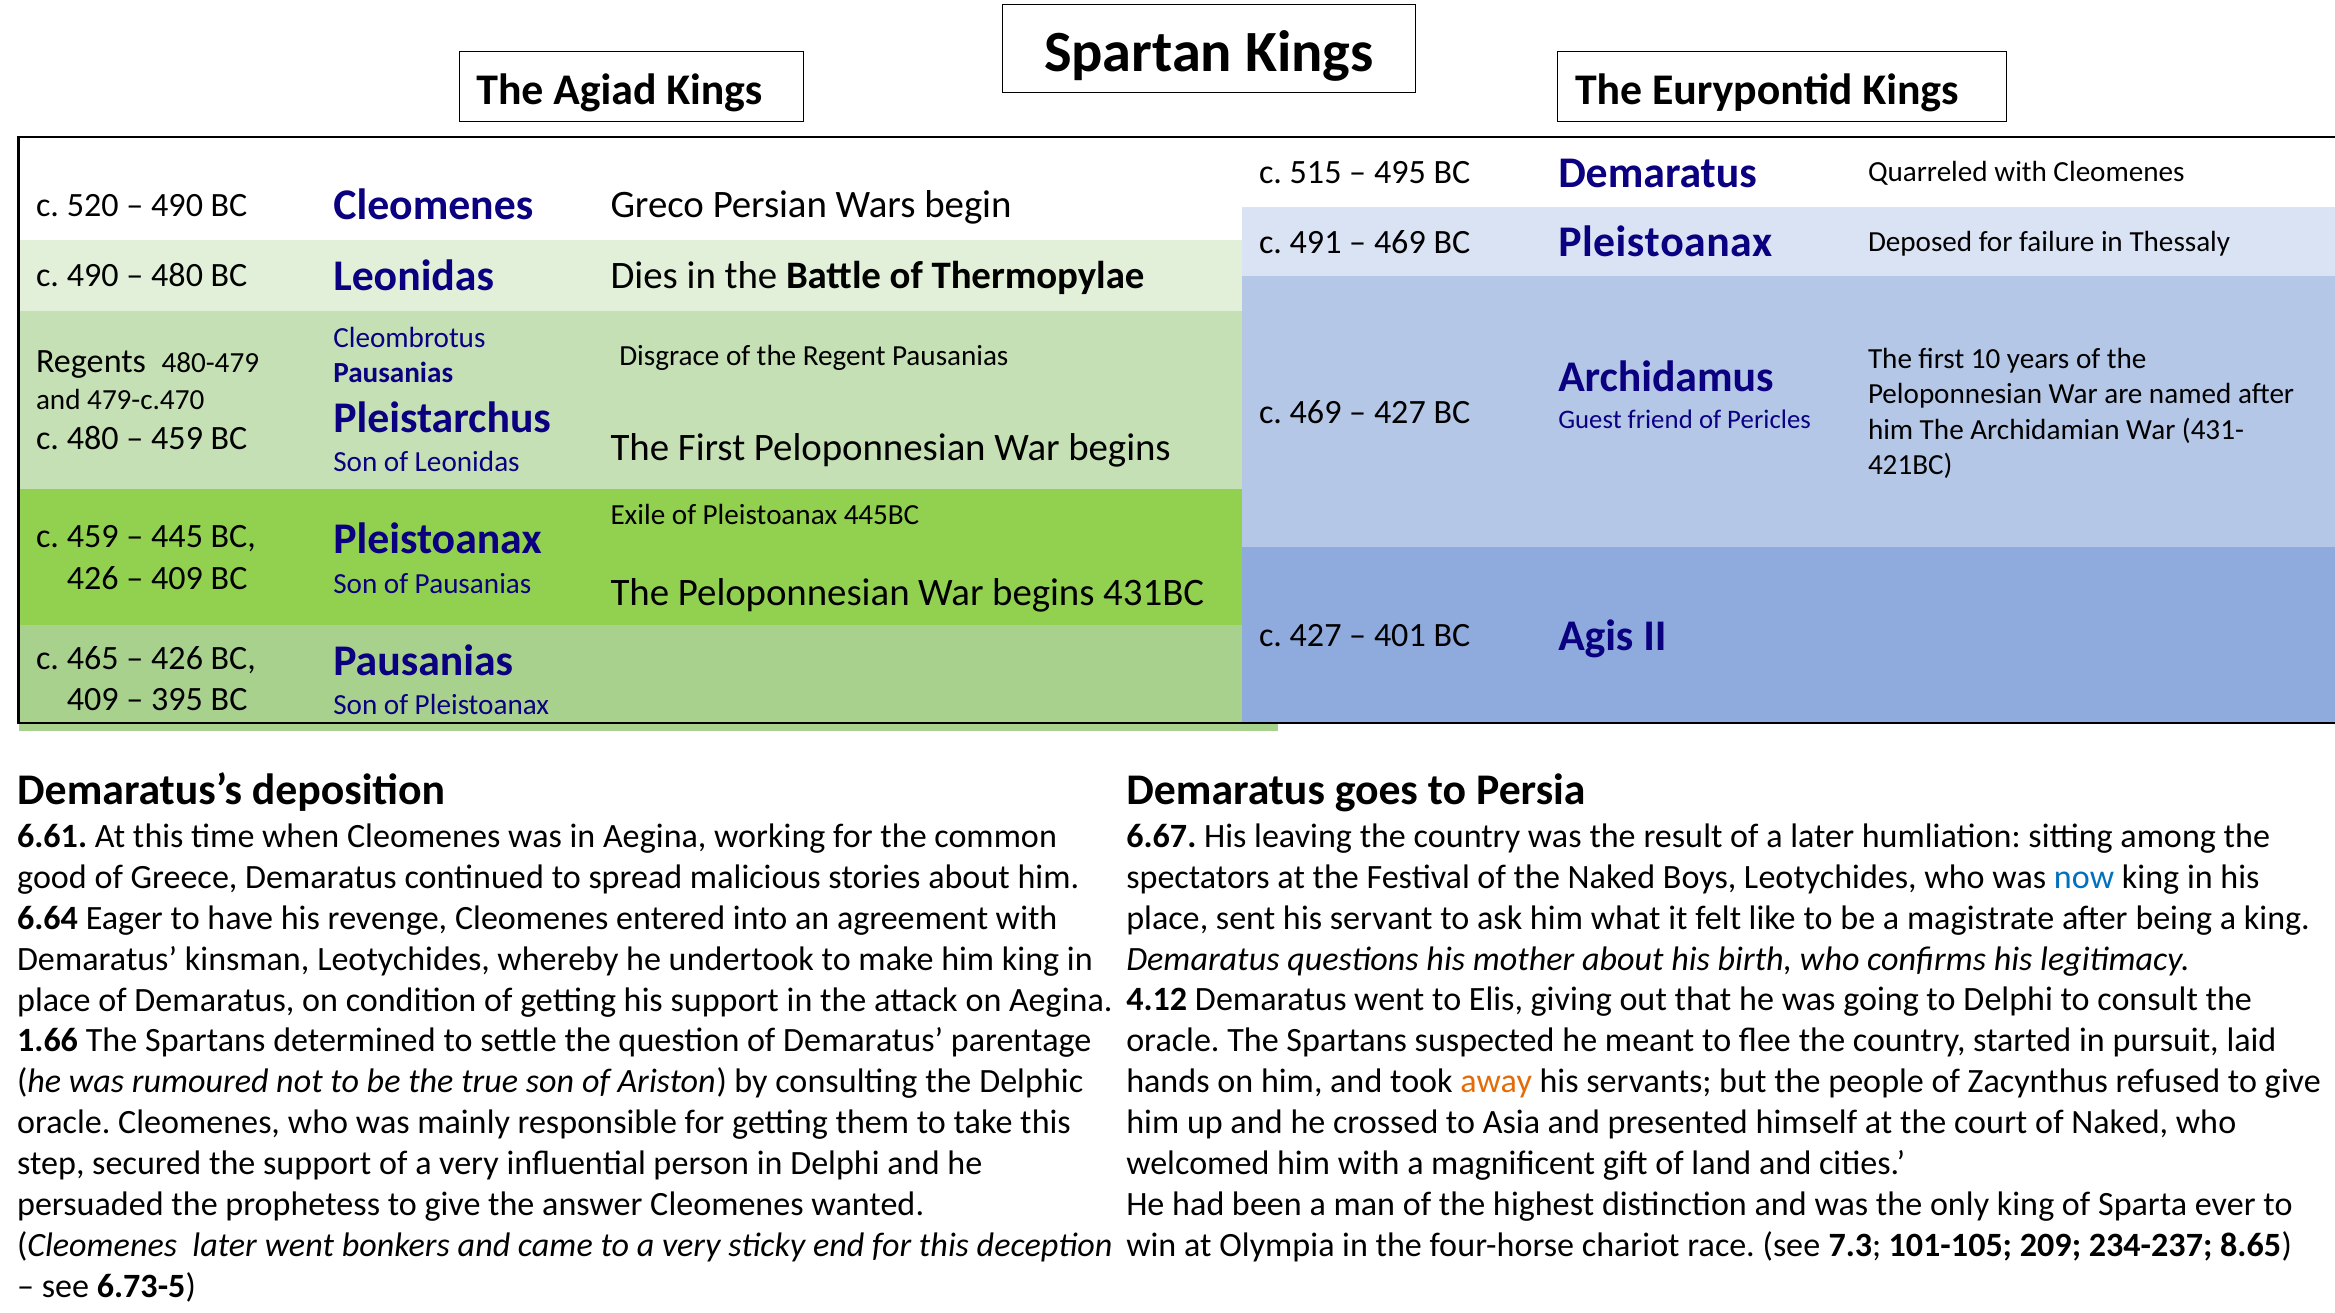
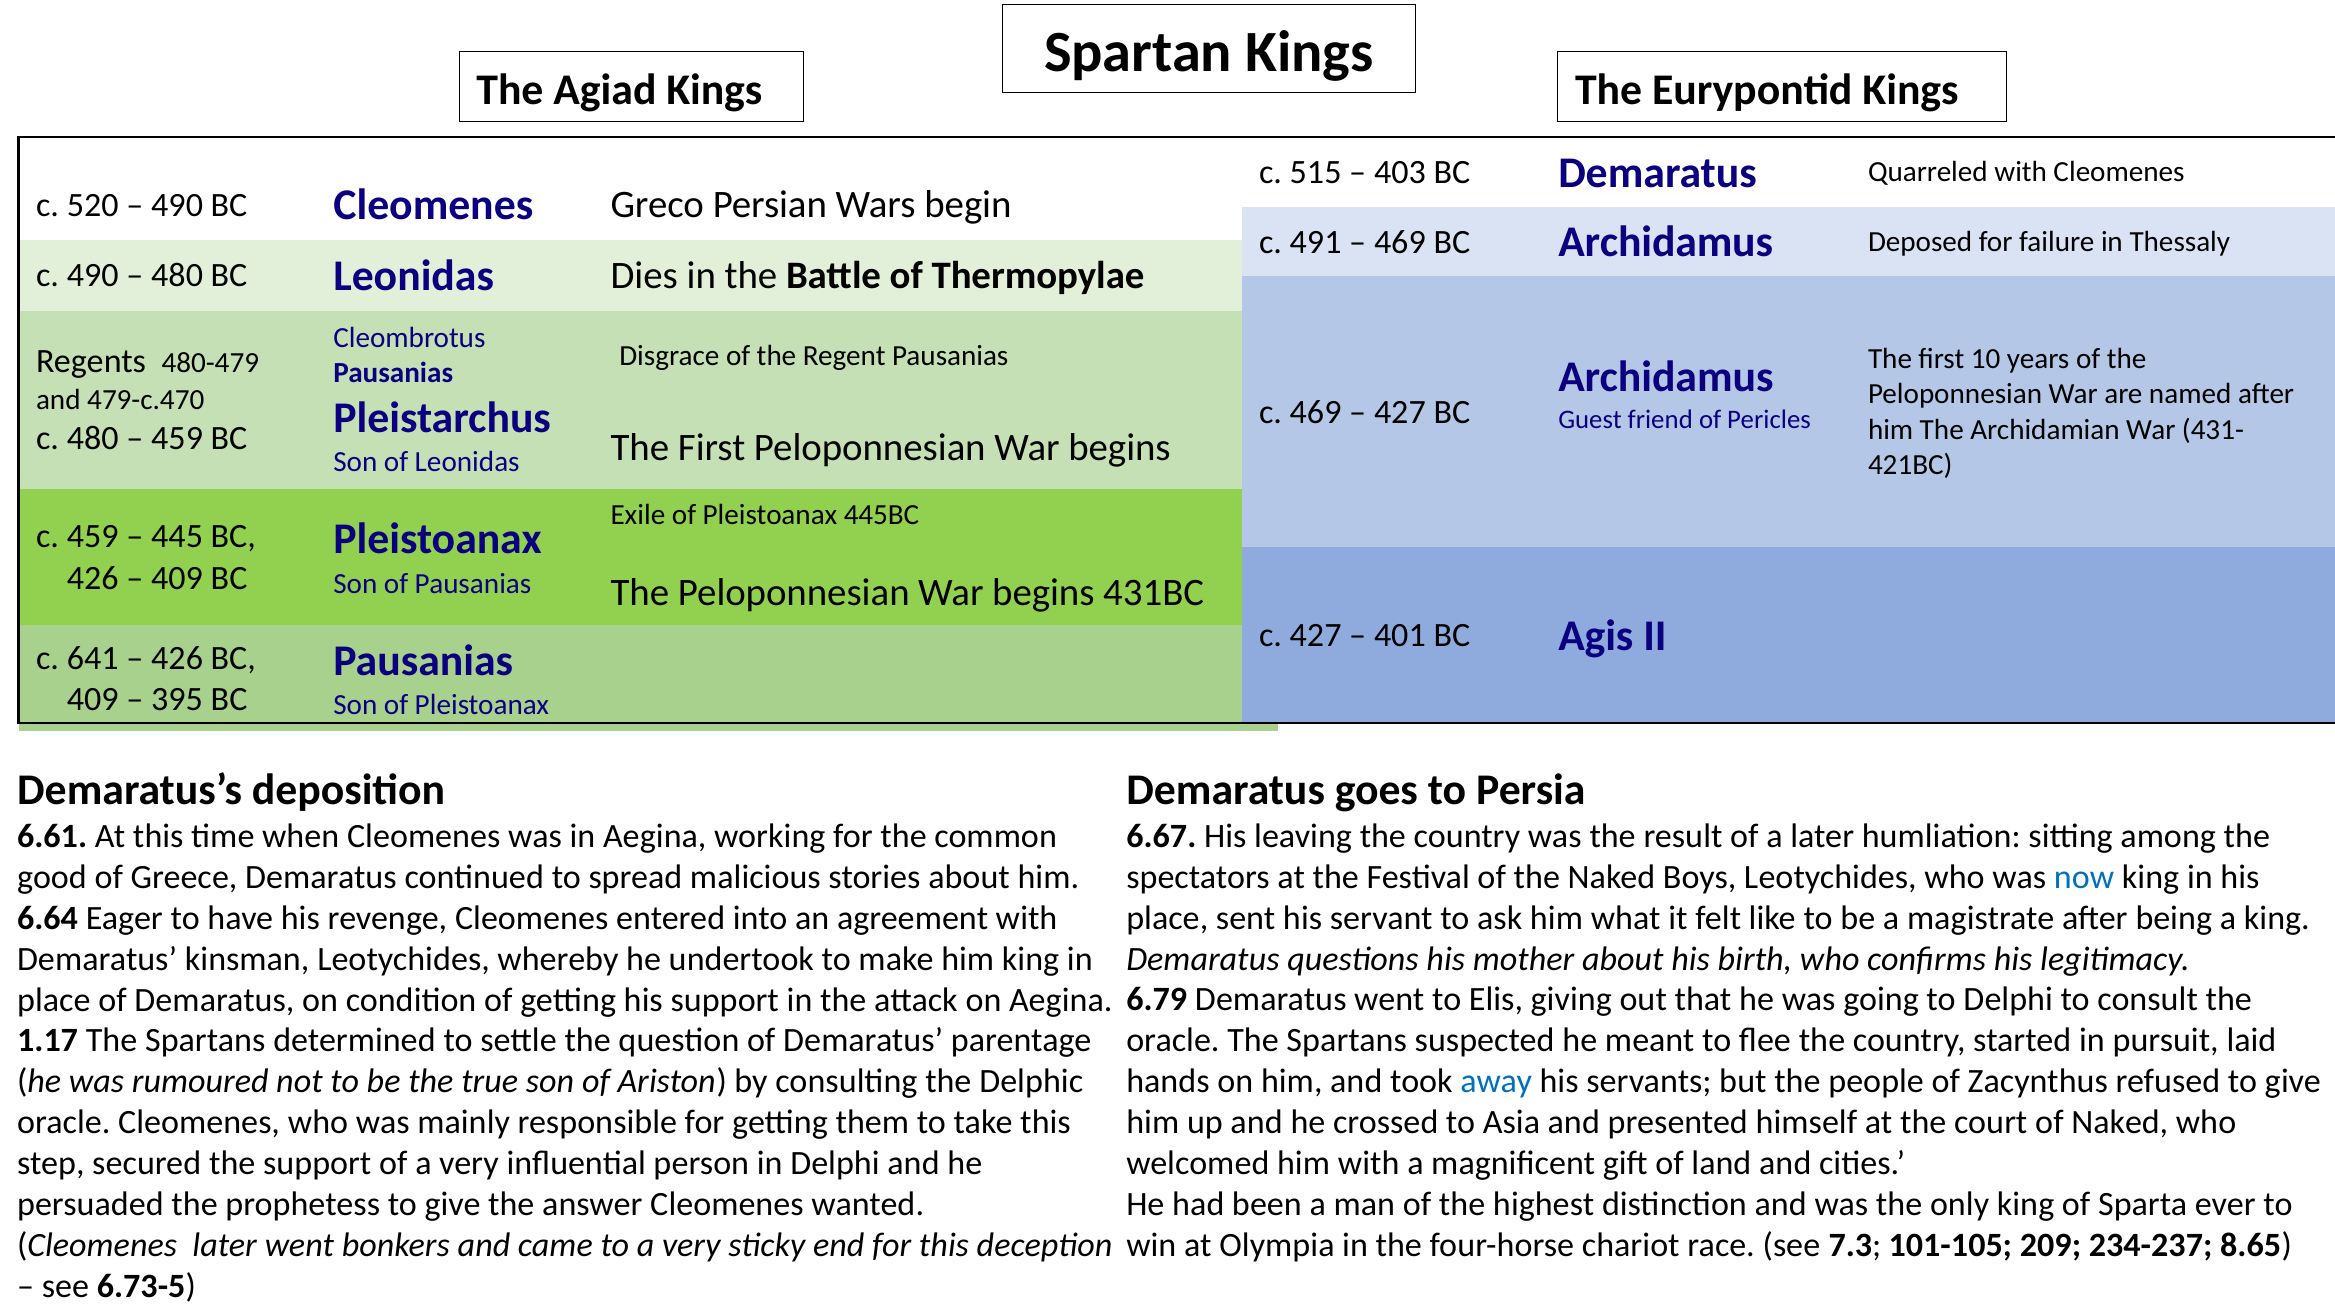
495: 495 -> 403
469 BC Pleistoanax: Pleistoanax -> Archidamus
465: 465 -> 641
4.12: 4.12 -> 6.79
1.66: 1.66 -> 1.17
away colour: orange -> blue
